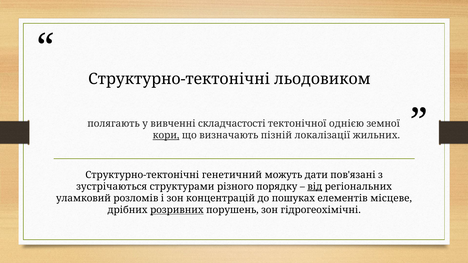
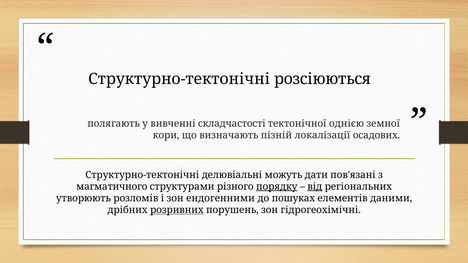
льодовиком: льодовиком -> розсіюються
кори underline: present -> none
жильних: жильних -> осадових
генетичний: генетичний -> делювіальні
зустрічаються: зустрічаються -> магматичного
порядку underline: none -> present
уламковий: уламковий -> утворюють
концентрацій: концентрацій -> ендогенними
місцеве: місцеве -> даними
